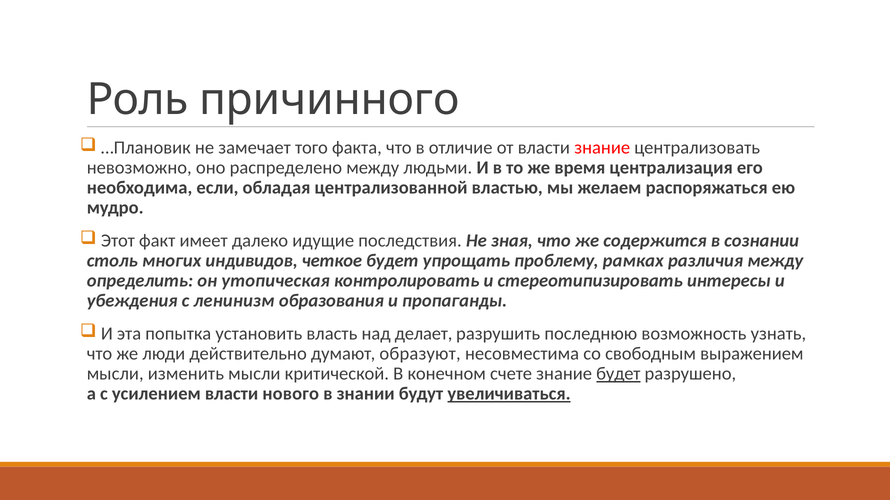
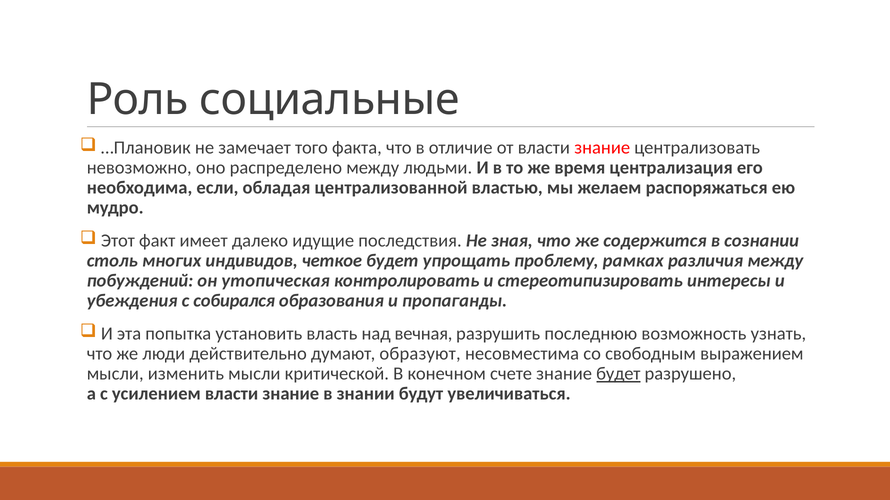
причинного: причинного -> социальные
определить: определить -> побуждений
ленинизм: ленинизм -> собирался
делает: делает -> вечная
усилением власти нового: нового -> знание
увеличиваться underline: present -> none
